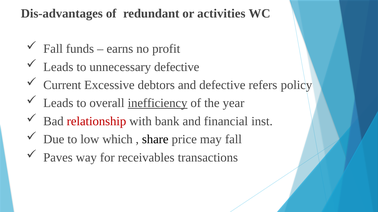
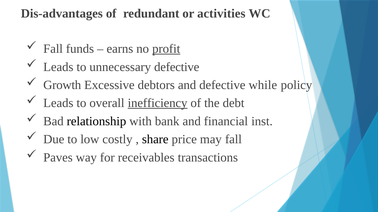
profit underline: none -> present
Current: Current -> Growth
refers: refers -> while
year: year -> debt
relationship colour: red -> black
which: which -> costly
